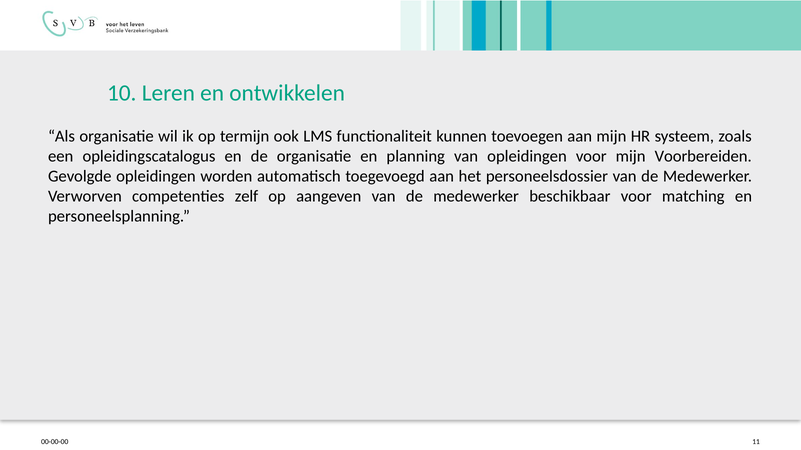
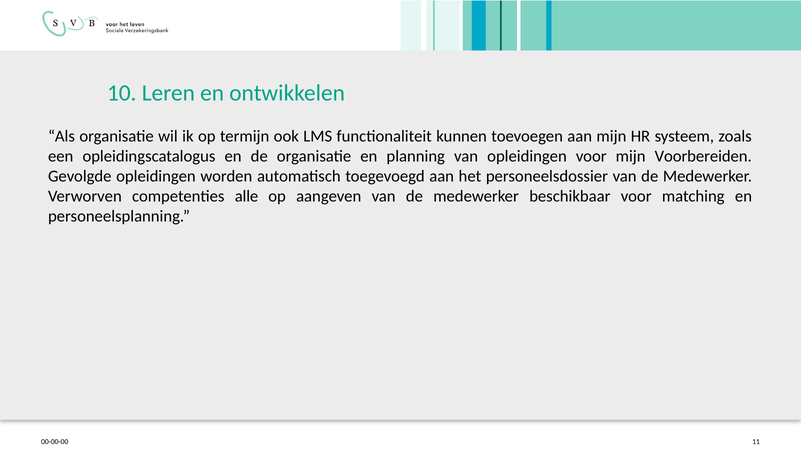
zelf: zelf -> alle
